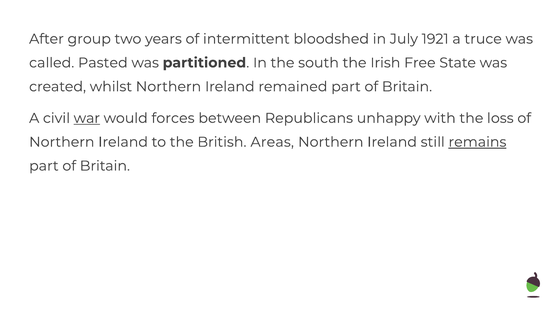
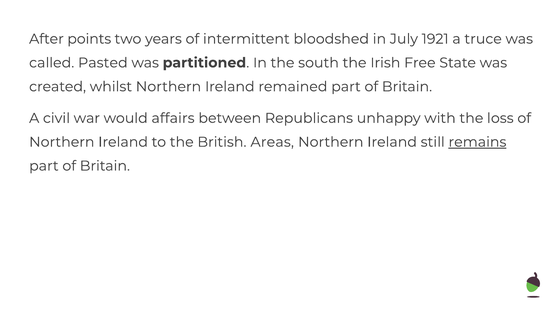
group: group -> points
war underline: present -> none
forces: forces -> affairs
